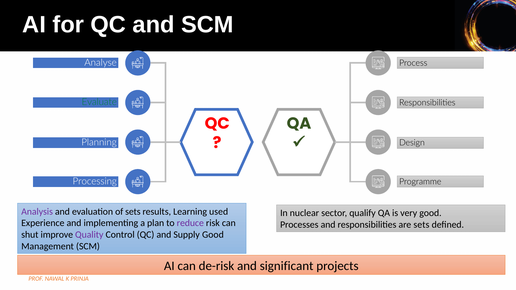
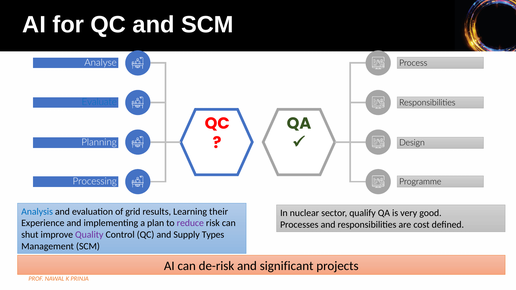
Evaluate colour: green -> blue
Analysis colour: purple -> blue
of sets: sets -> grid
used: used -> their
are sets: sets -> cost
Supply Good: Good -> Types
